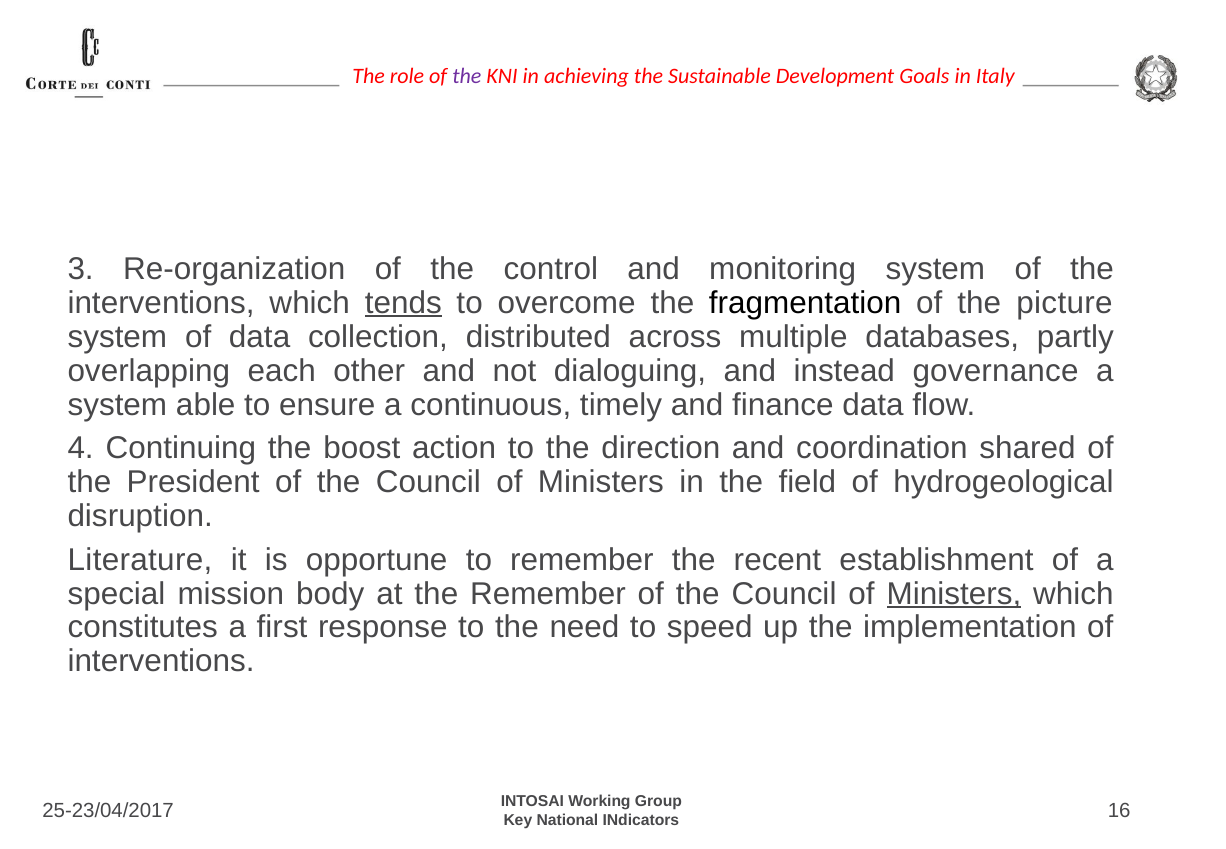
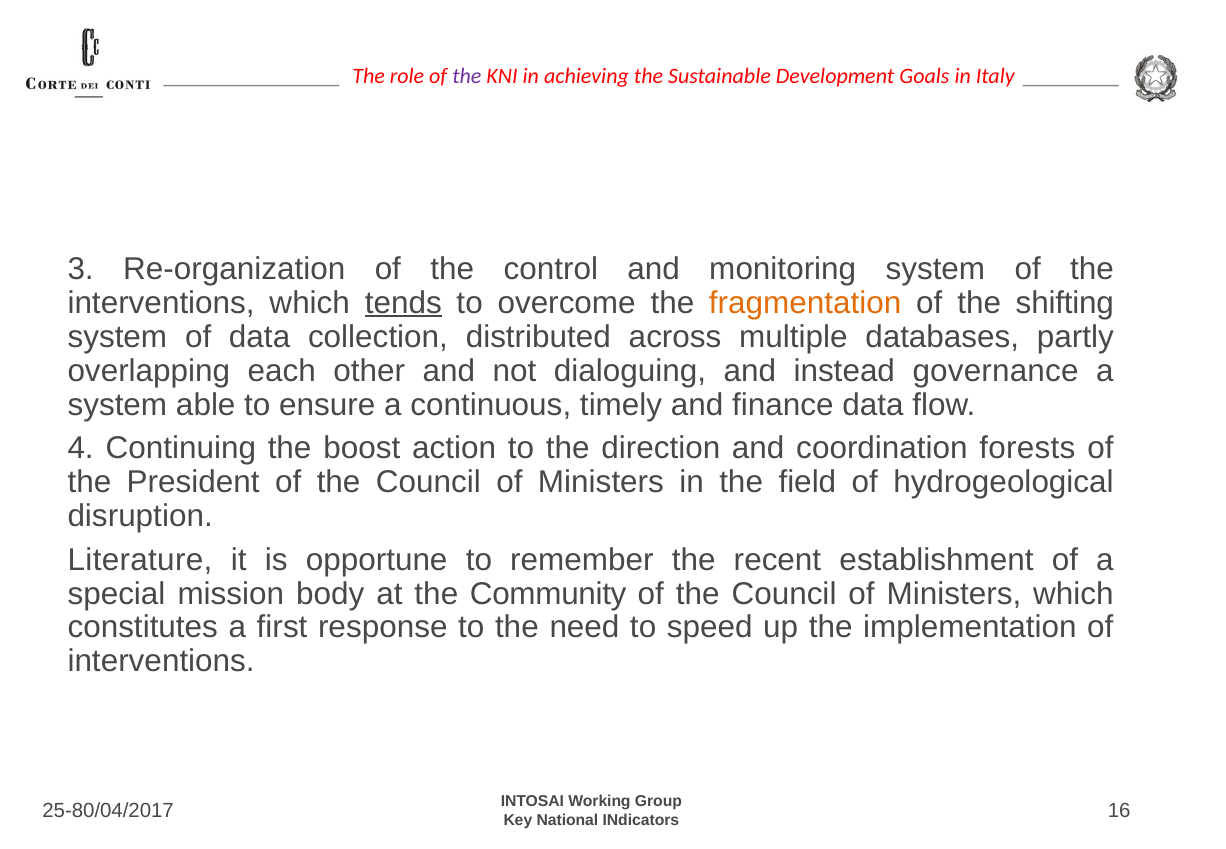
fragmentation colour: black -> orange
picture: picture -> shifting
shared: shared -> forests
the Remember: Remember -> Community
Ministers at (954, 593) underline: present -> none
25-23/04/2017: 25-23/04/2017 -> 25-80/04/2017
